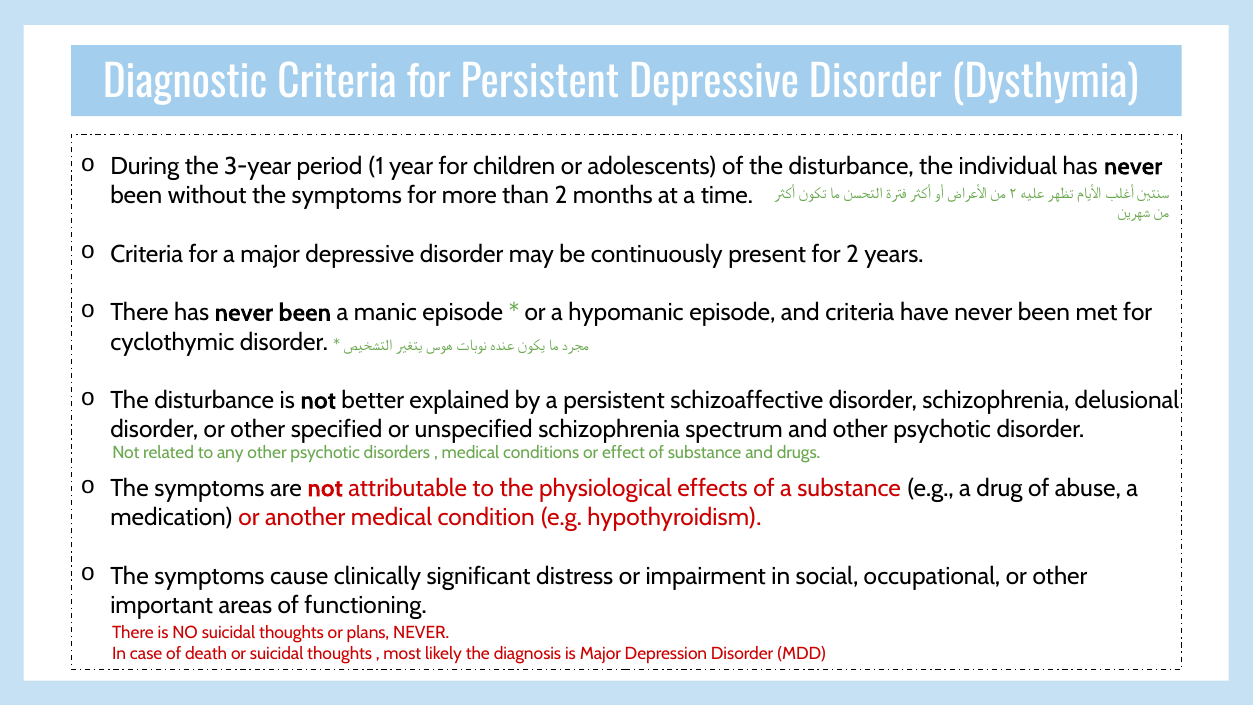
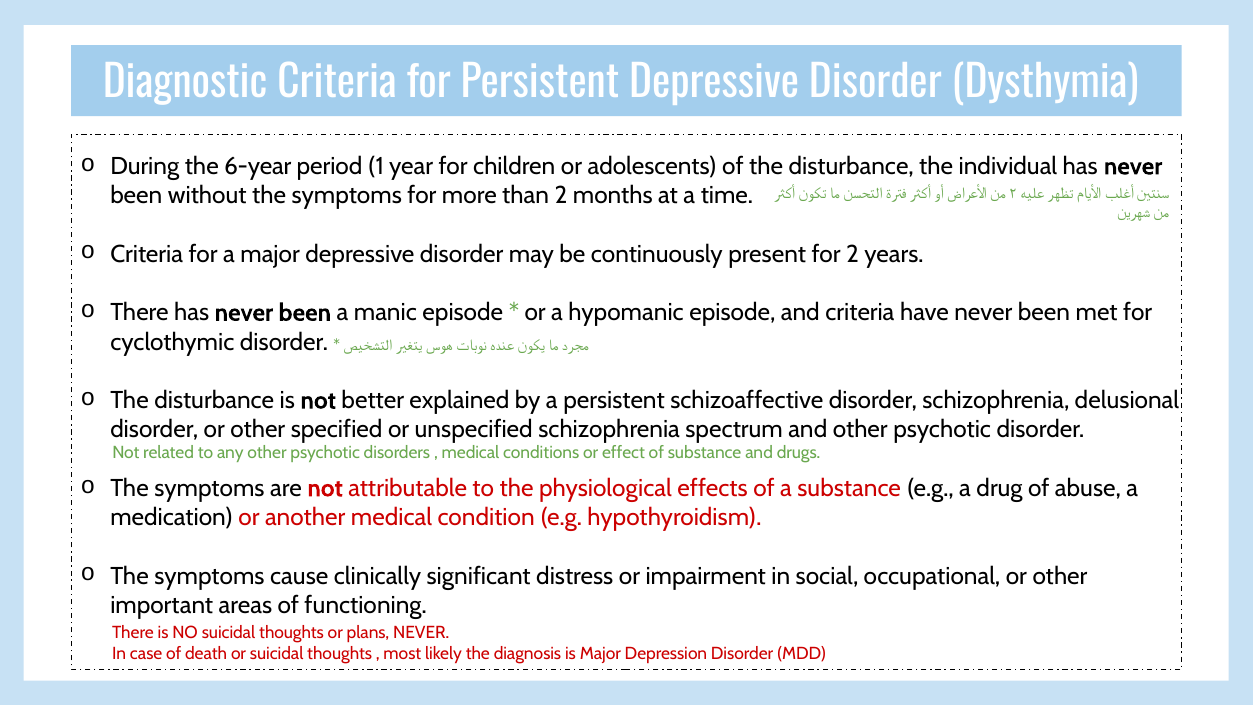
3-year: 3-year -> 6-year
